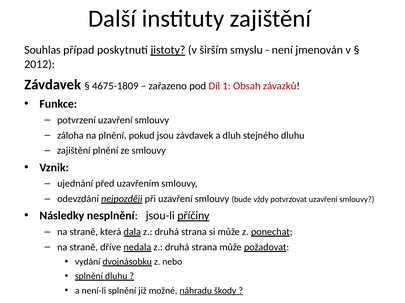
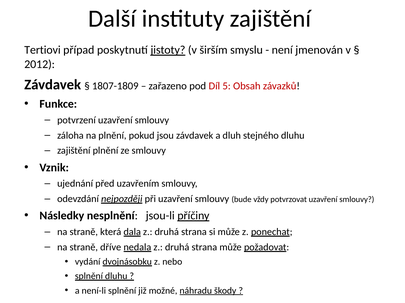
Souhlas: Souhlas -> Tertiovi
4675-1809: 4675-1809 -> 1807-1809
1: 1 -> 5
